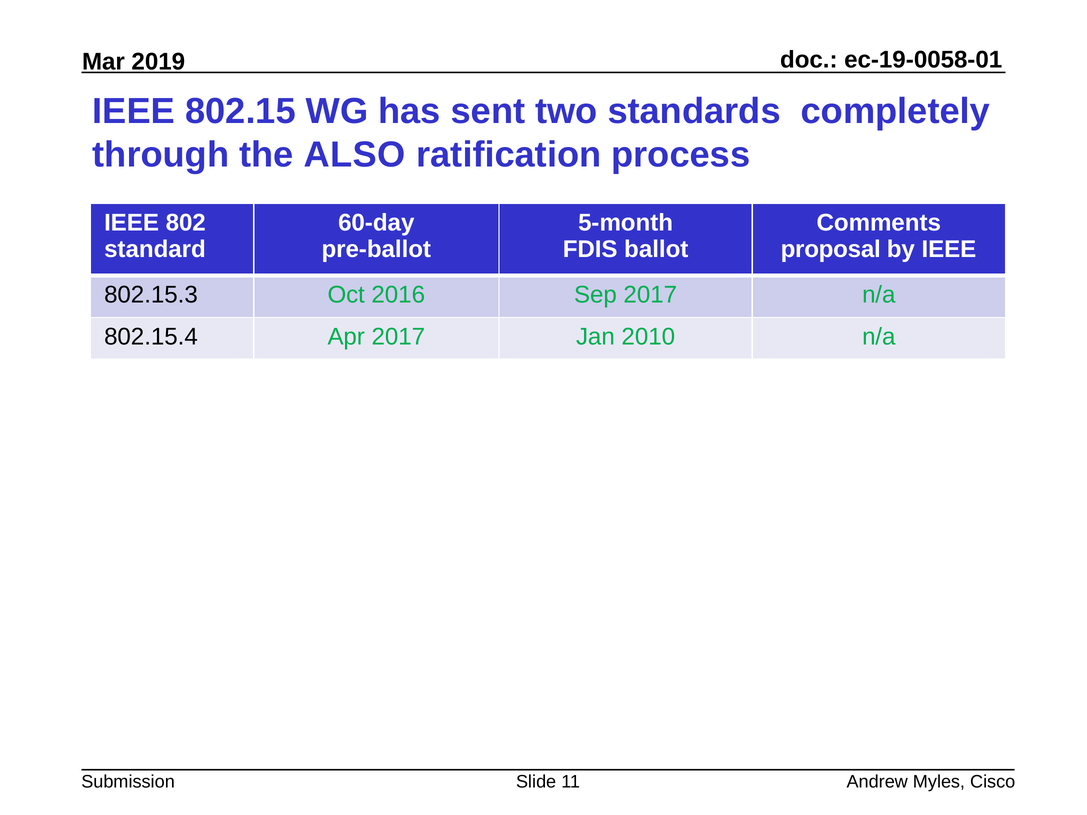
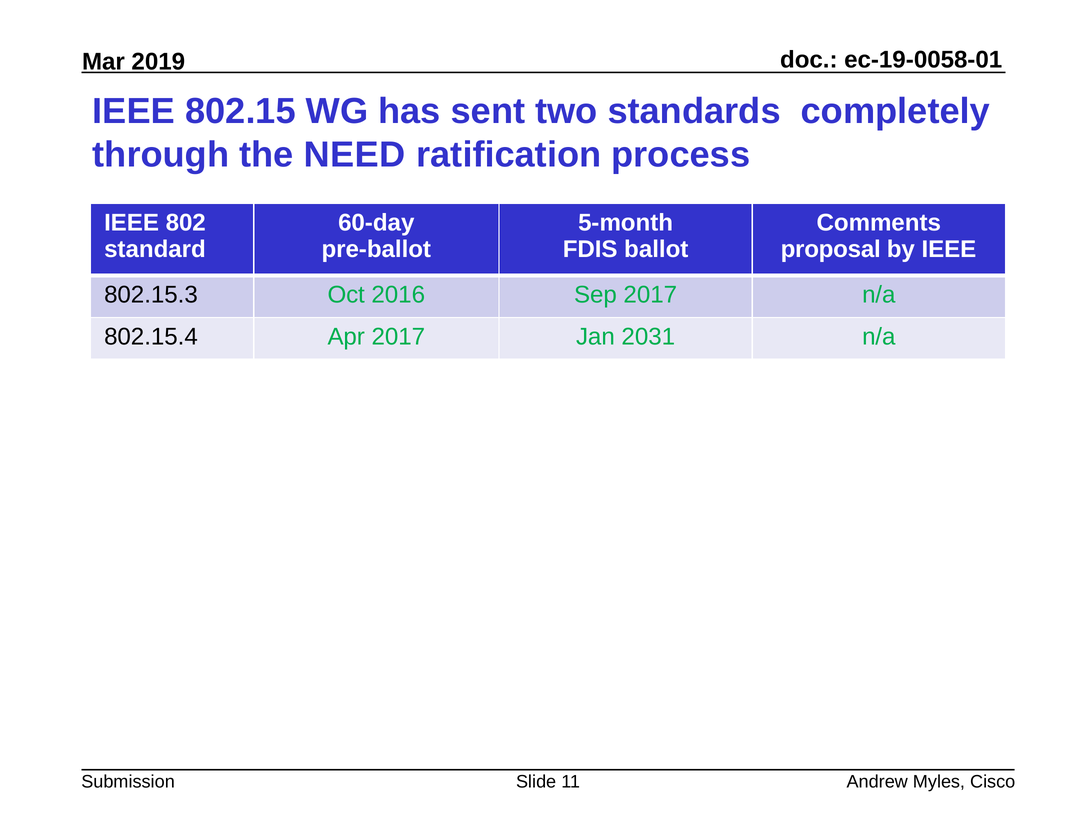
ALSO: ALSO -> NEED
2010: 2010 -> 2031
